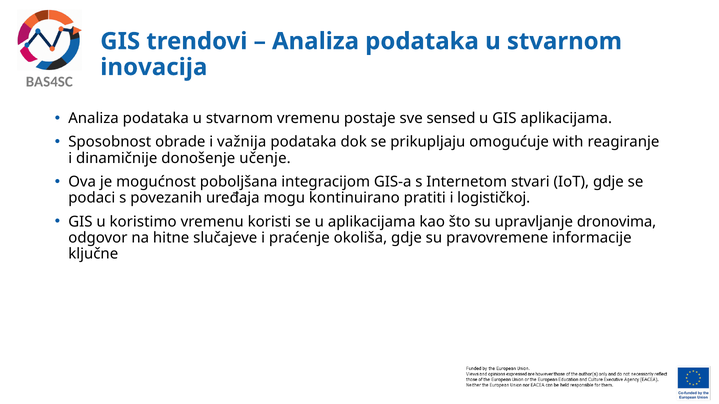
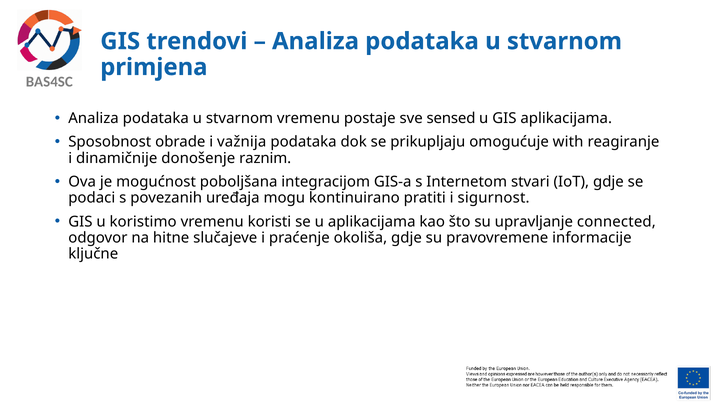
inovacija: inovacija -> primjena
učenje: učenje -> raznim
logističkoj: logističkoj -> sigurnost
dronovima: dronovima -> connected
